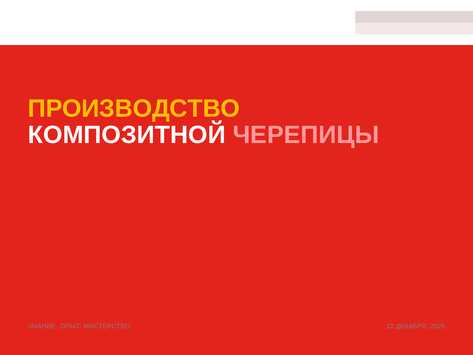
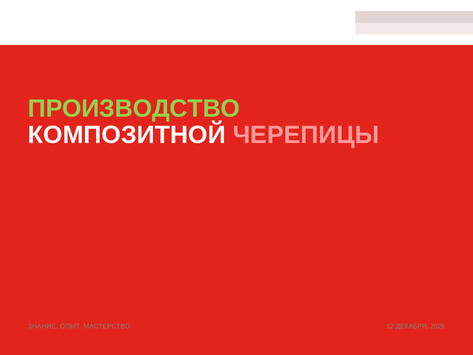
ПРОИЗВОДСТВО colour: yellow -> light green
